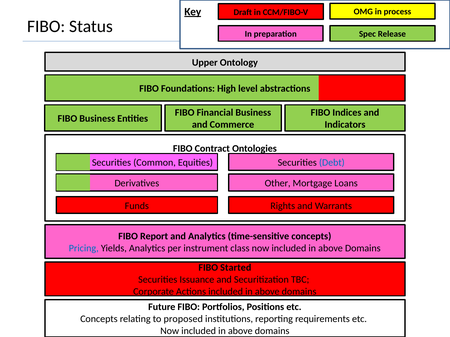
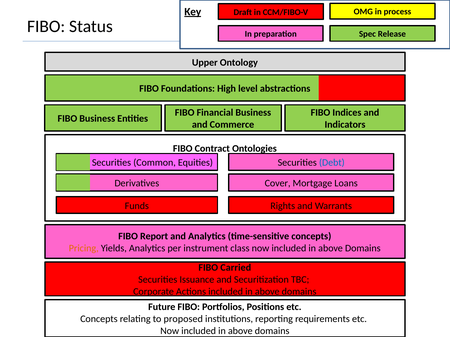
Other: Other -> Cover
Pricing colour: blue -> orange
Started: Started -> Carried
